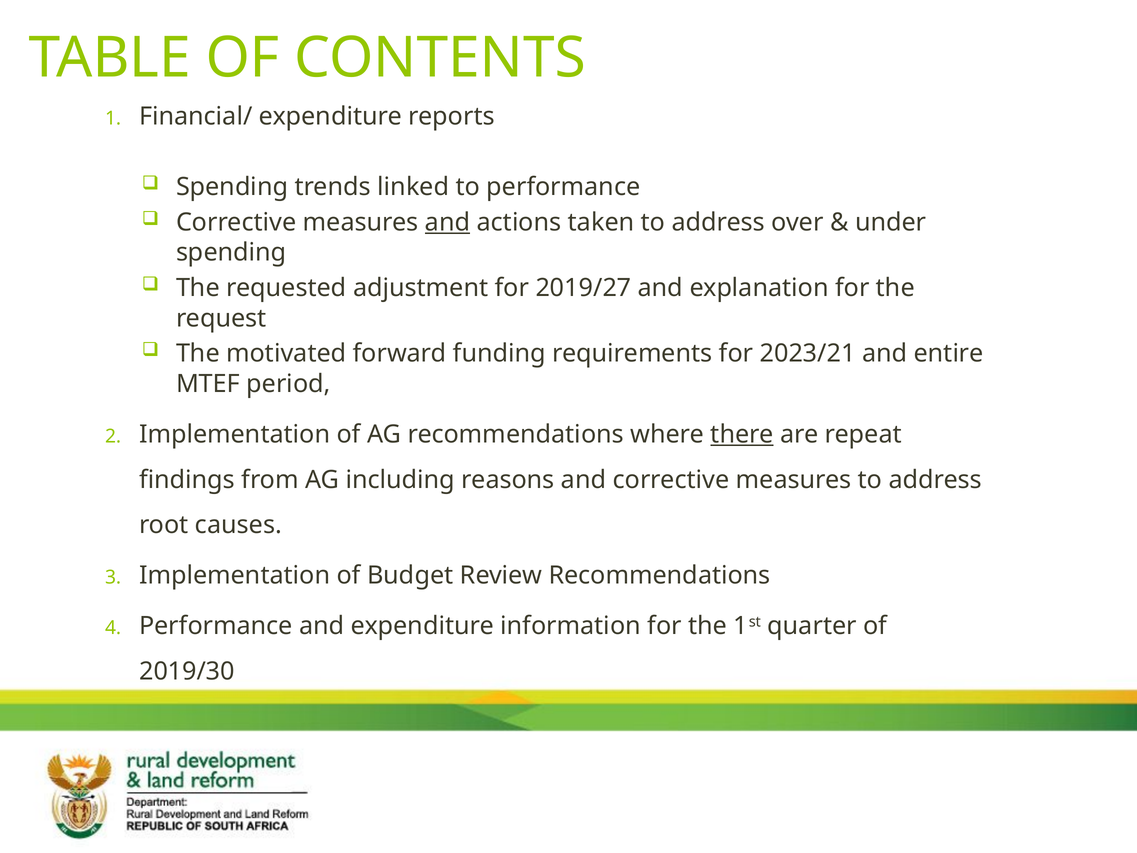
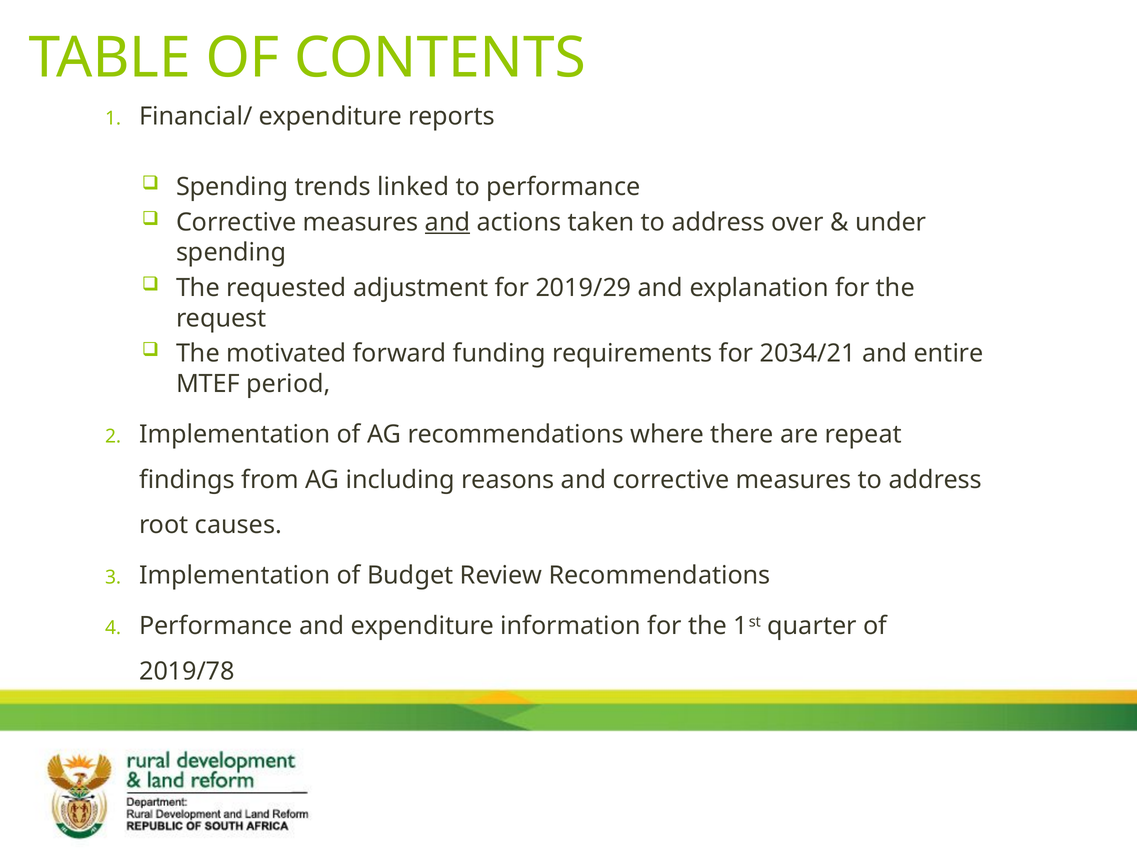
2019/27: 2019/27 -> 2019/29
2023/21: 2023/21 -> 2034/21
there underline: present -> none
2019/30: 2019/30 -> 2019/78
